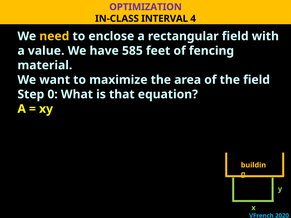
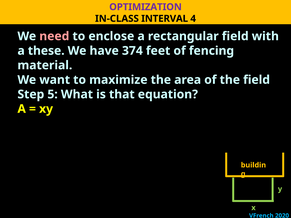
need colour: yellow -> pink
value: value -> these
585: 585 -> 374
0: 0 -> 5
